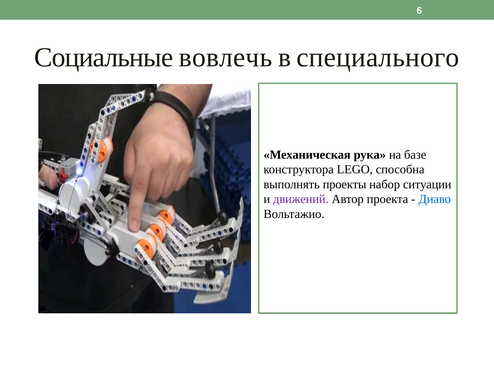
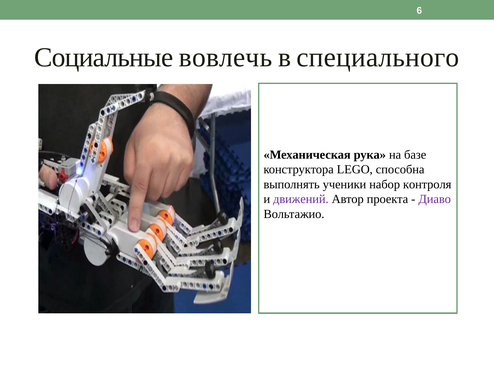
проекты: проекты -> ученики
ситуации: ситуации -> контроля
Диаво colour: blue -> purple
